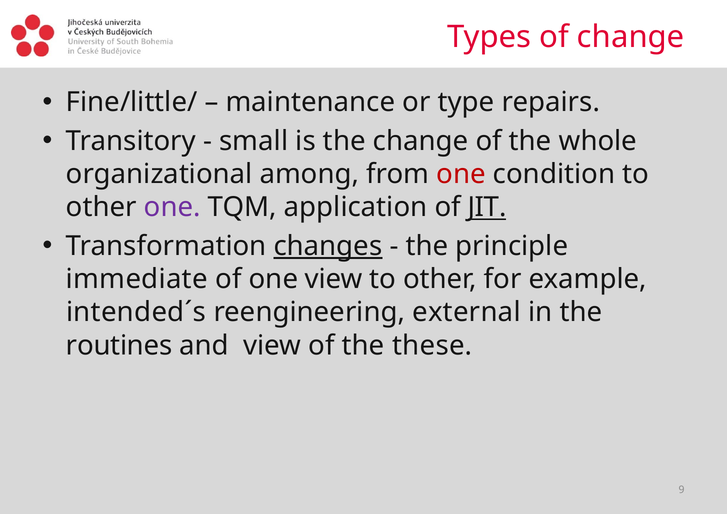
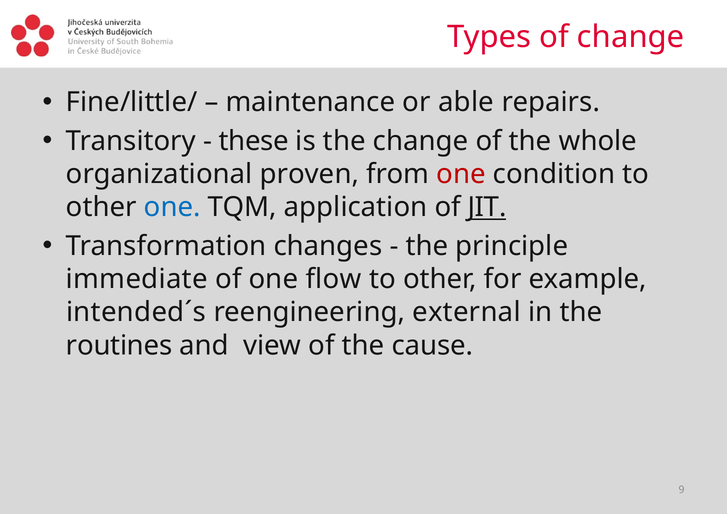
type: type -> able
small: small -> these
among: among -> proven
one at (172, 207) colour: purple -> blue
changes underline: present -> none
one view: view -> flow
these: these -> cause
